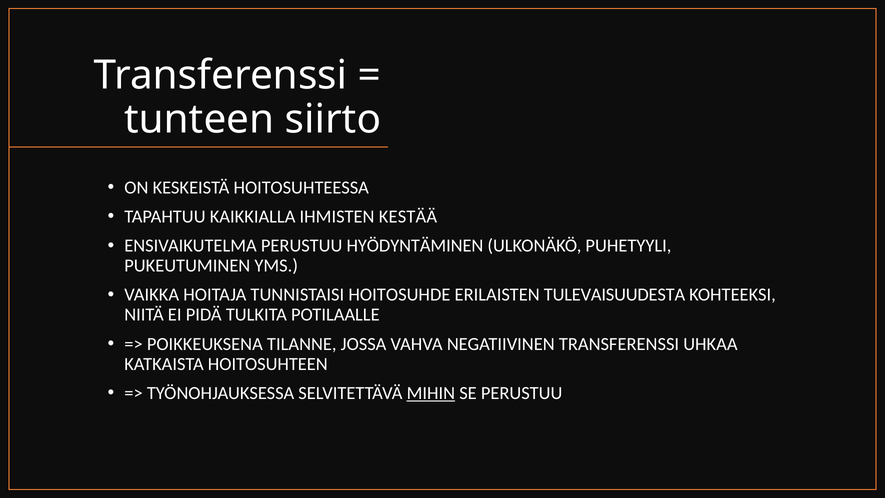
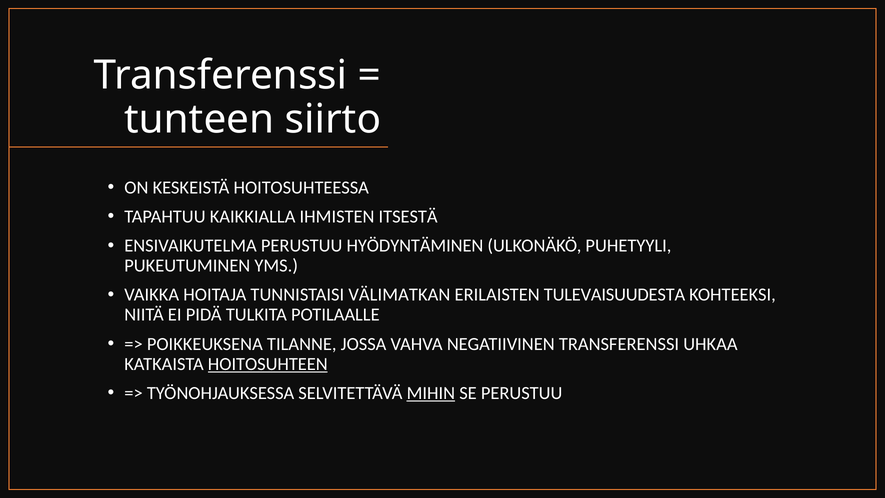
KESTÄÄ: KESTÄÄ -> ITSESTÄ
HOITOSUHDE: HOITOSUHDE -> VÄLIMATKAN
HOITOSUHTEEN underline: none -> present
